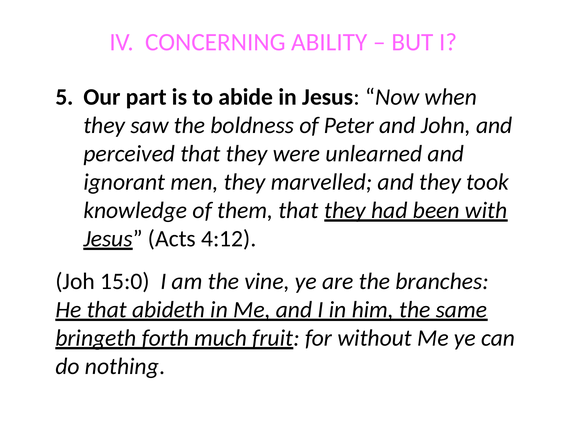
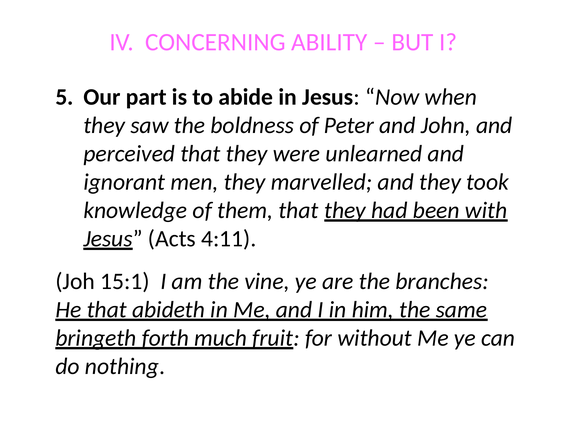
4:12: 4:12 -> 4:11
15:0: 15:0 -> 15:1
